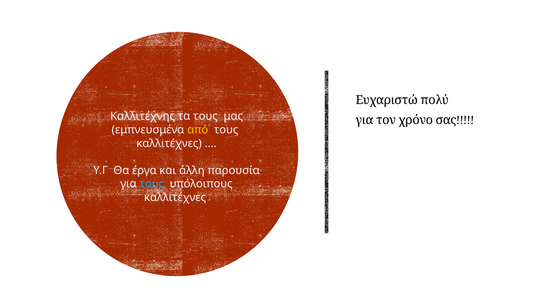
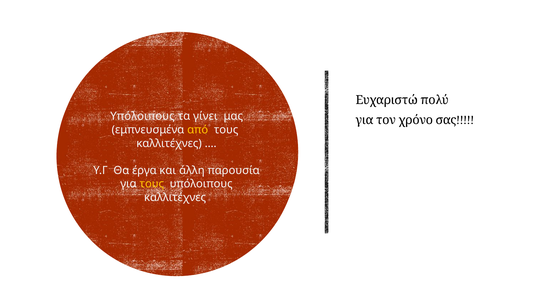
Καλλιτέχνης at (143, 116): Καλλιτέχνης -> Υπόλοιπους
τα τους: τους -> γίνει
τους at (152, 184) colour: light blue -> yellow
